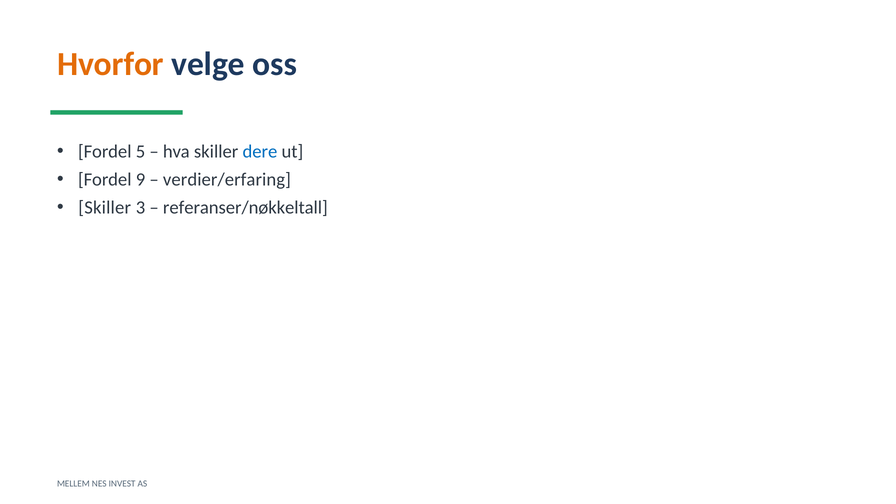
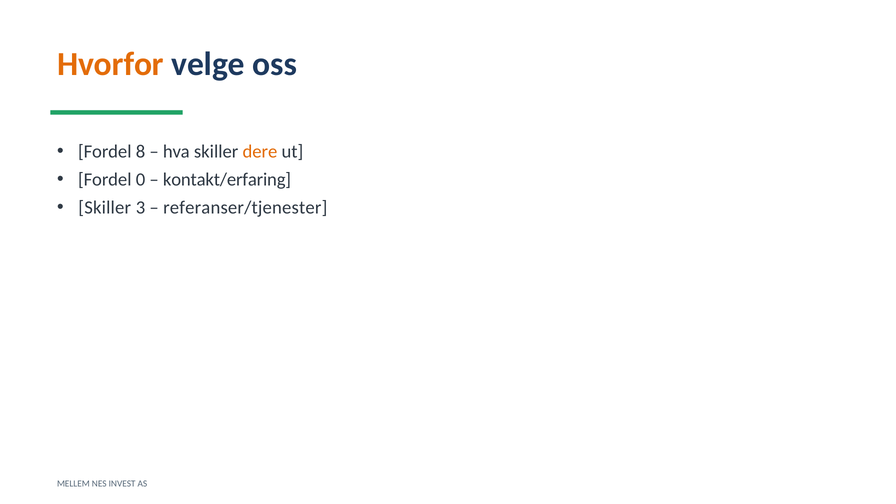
5: 5 -> 8
dere colour: blue -> orange
9: 9 -> 0
verdier/erfaring: verdier/erfaring -> kontakt/erfaring
referanser/nøkkeltall: referanser/nøkkeltall -> referanser/tjenester
